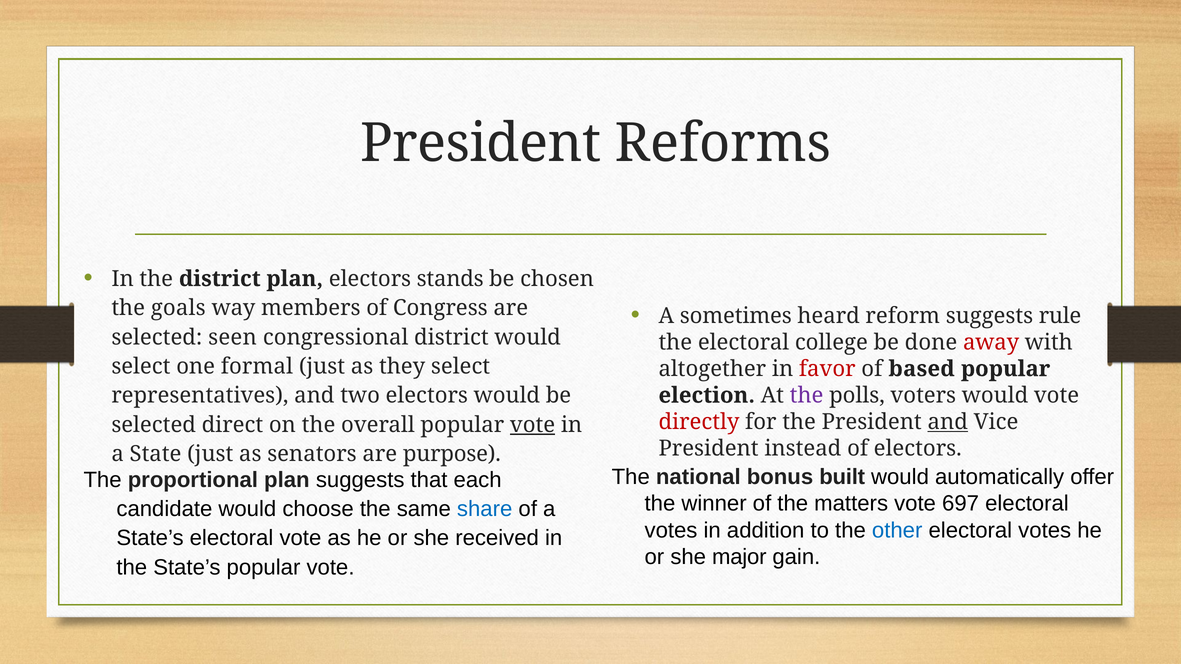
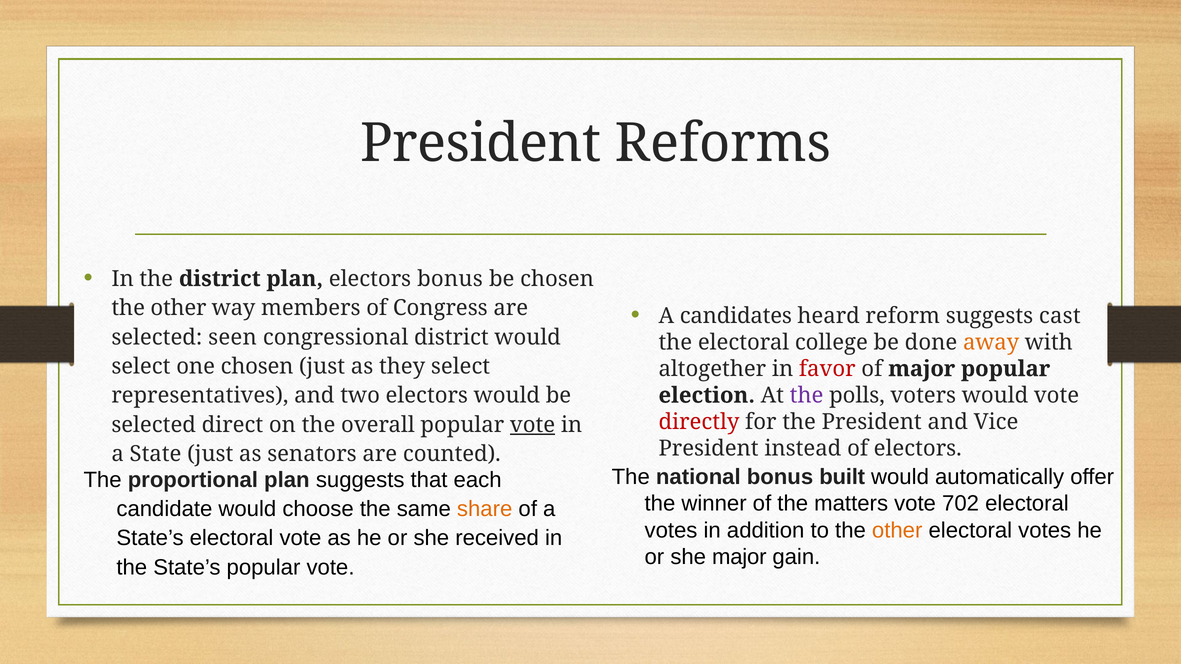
electors stands: stands -> bonus
goals at (178, 308): goals -> other
sometimes: sometimes -> candidates
rule: rule -> cast
away colour: red -> orange
one formal: formal -> chosen
of based: based -> major
and at (948, 422) underline: present -> none
purpose: purpose -> counted
697: 697 -> 702
share colour: blue -> orange
other at (897, 530) colour: blue -> orange
